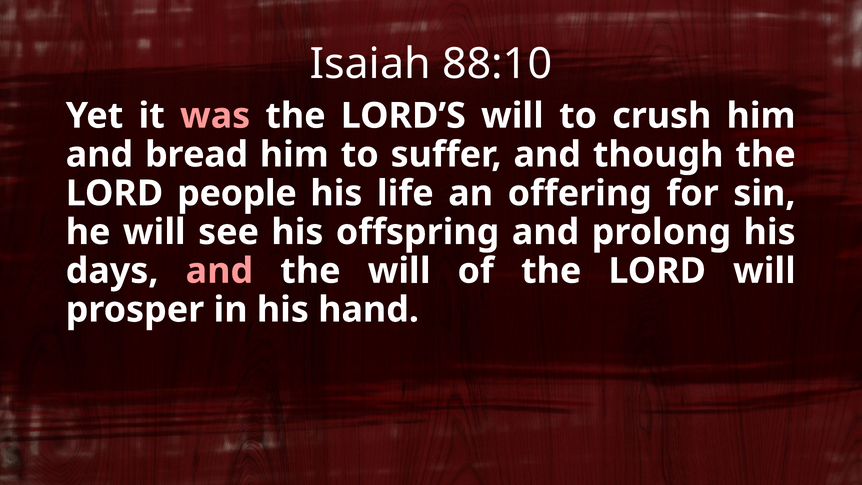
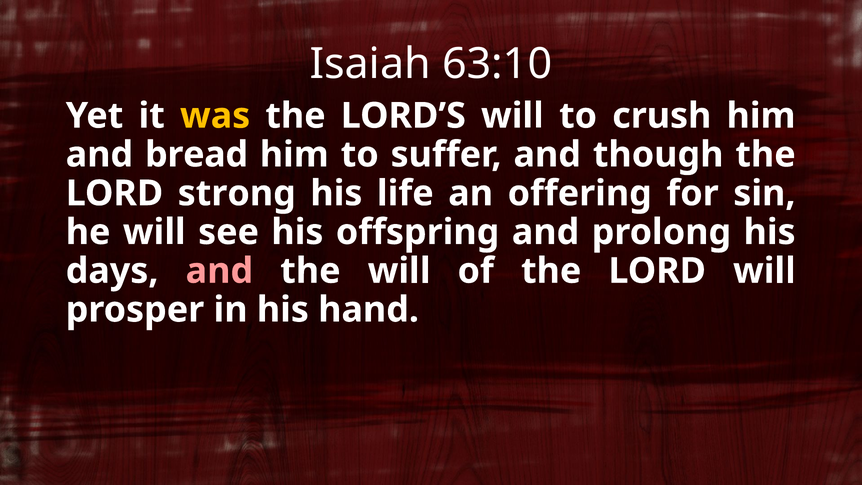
88:10: 88:10 -> 63:10
was colour: pink -> yellow
people: people -> strong
